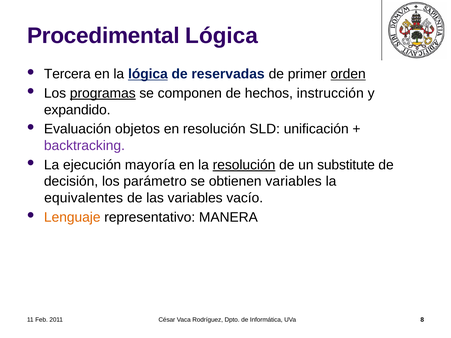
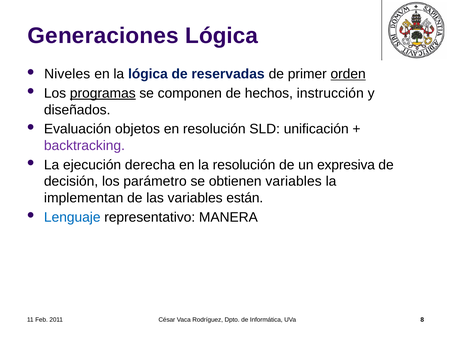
Procedimental: Procedimental -> Generaciones
Tercera: Tercera -> Niveles
lógica at (148, 74) underline: present -> none
expandido: expandido -> diseñados
mayoría: mayoría -> derecha
resolución at (244, 165) underline: present -> none
substitute: substitute -> expresiva
equivalentes: equivalentes -> implementan
vacío: vacío -> están
Lenguaje colour: orange -> blue
